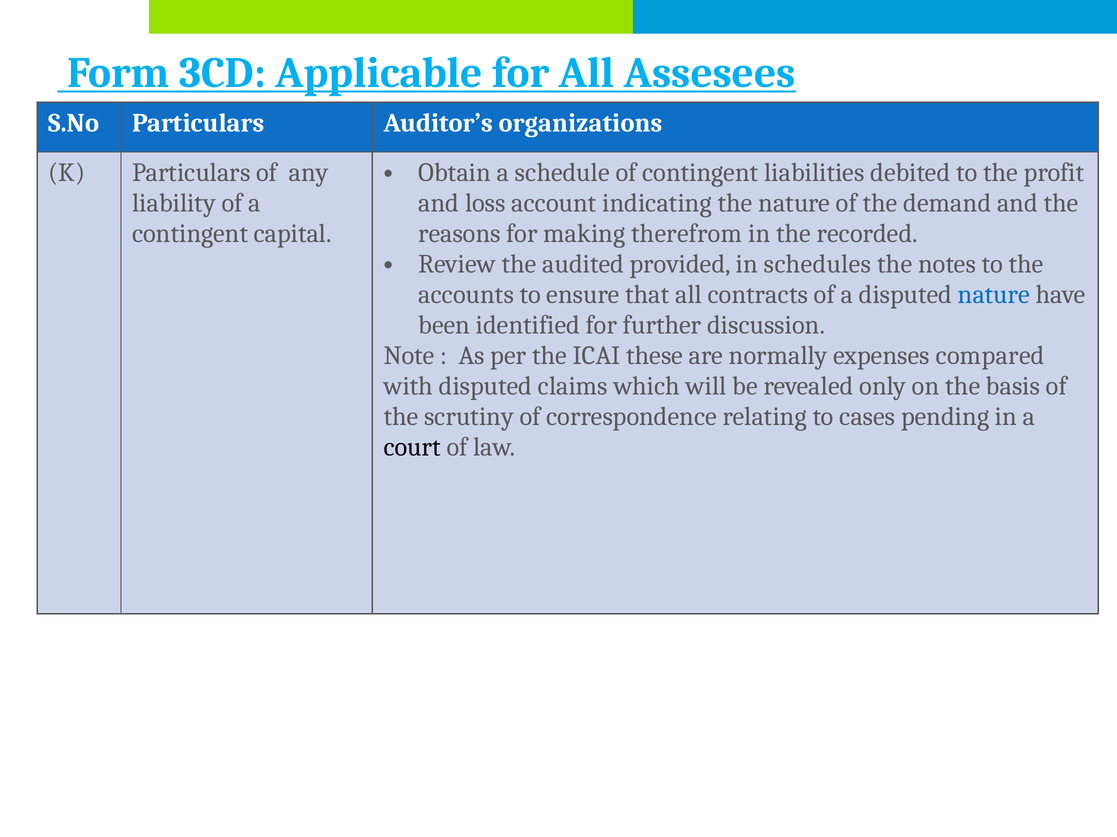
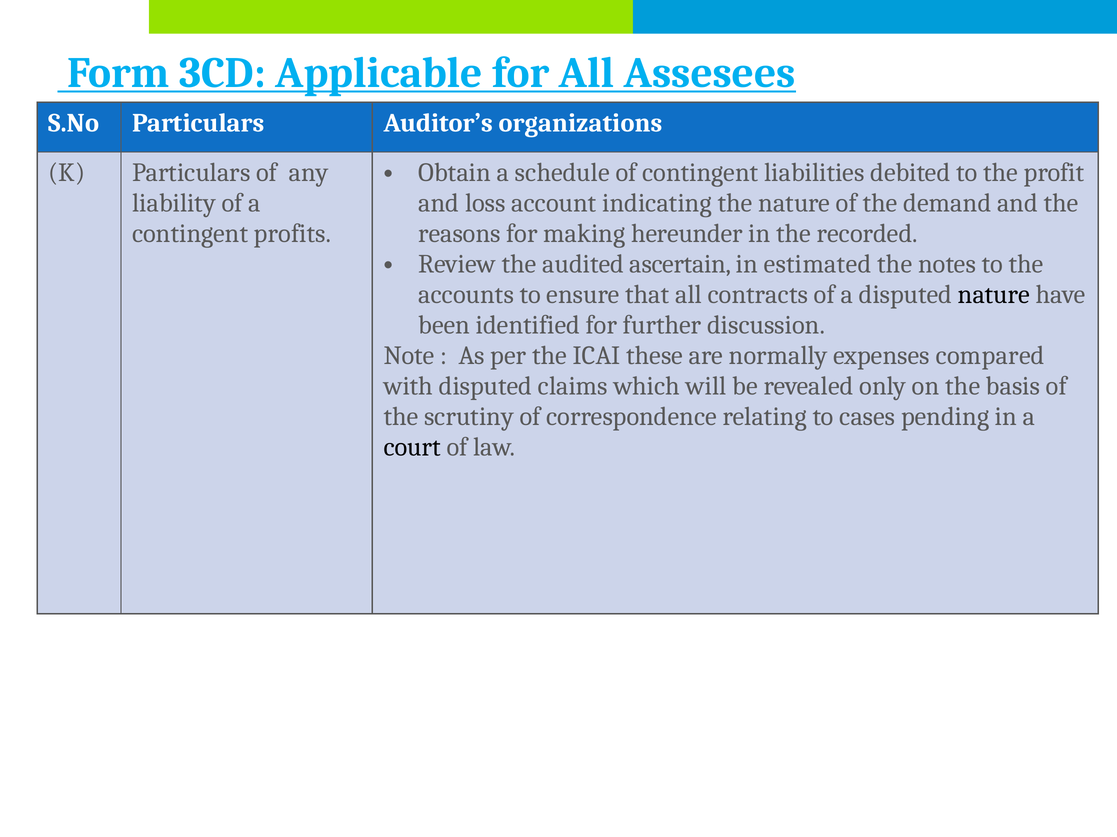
capital: capital -> profits
therefrom: therefrom -> hereunder
provided: provided -> ascertain
schedules: schedules -> estimated
nature at (994, 295) colour: blue -> black
